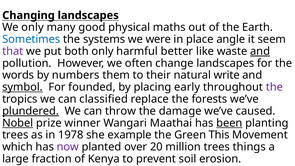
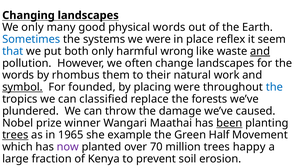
physical maths: maths -> words
angle: angle -> reflex
that colour: purple -> blue
better: better -> wrong
numbers: numbers -> rhombus
write: write -> work
placing early: early -> were
the at (274, 87) colour: purple -> blue
plundered underline: present -> none
Nobel underline: present -> none
trees at (15, 135) underline: none -> present
1978: 1978 -> 1965
This: This -> Half
20: 20 -> 70
things: things -> happy
